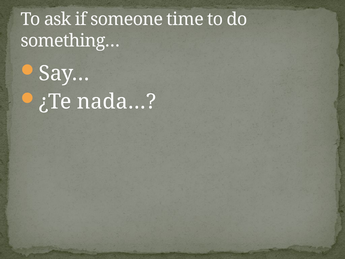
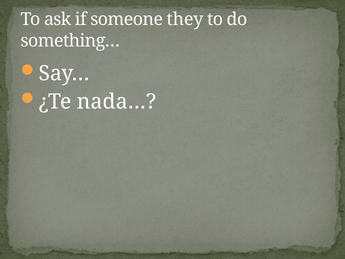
time: time -> they
